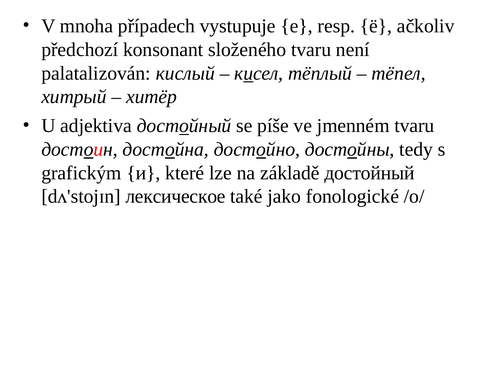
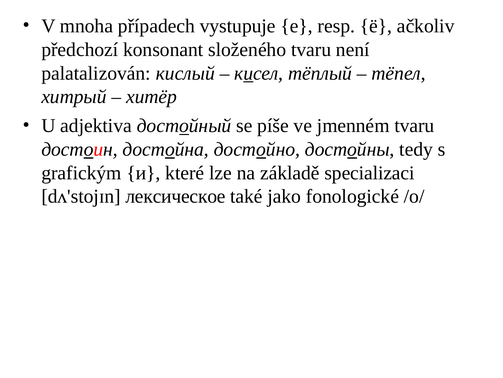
základě достойный: достойный -> specializaci
